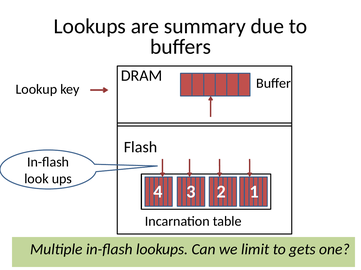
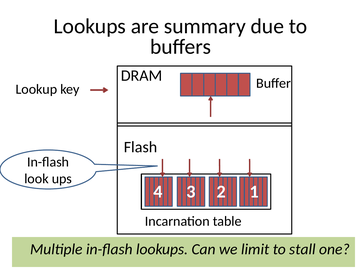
gets: gets -> stall
